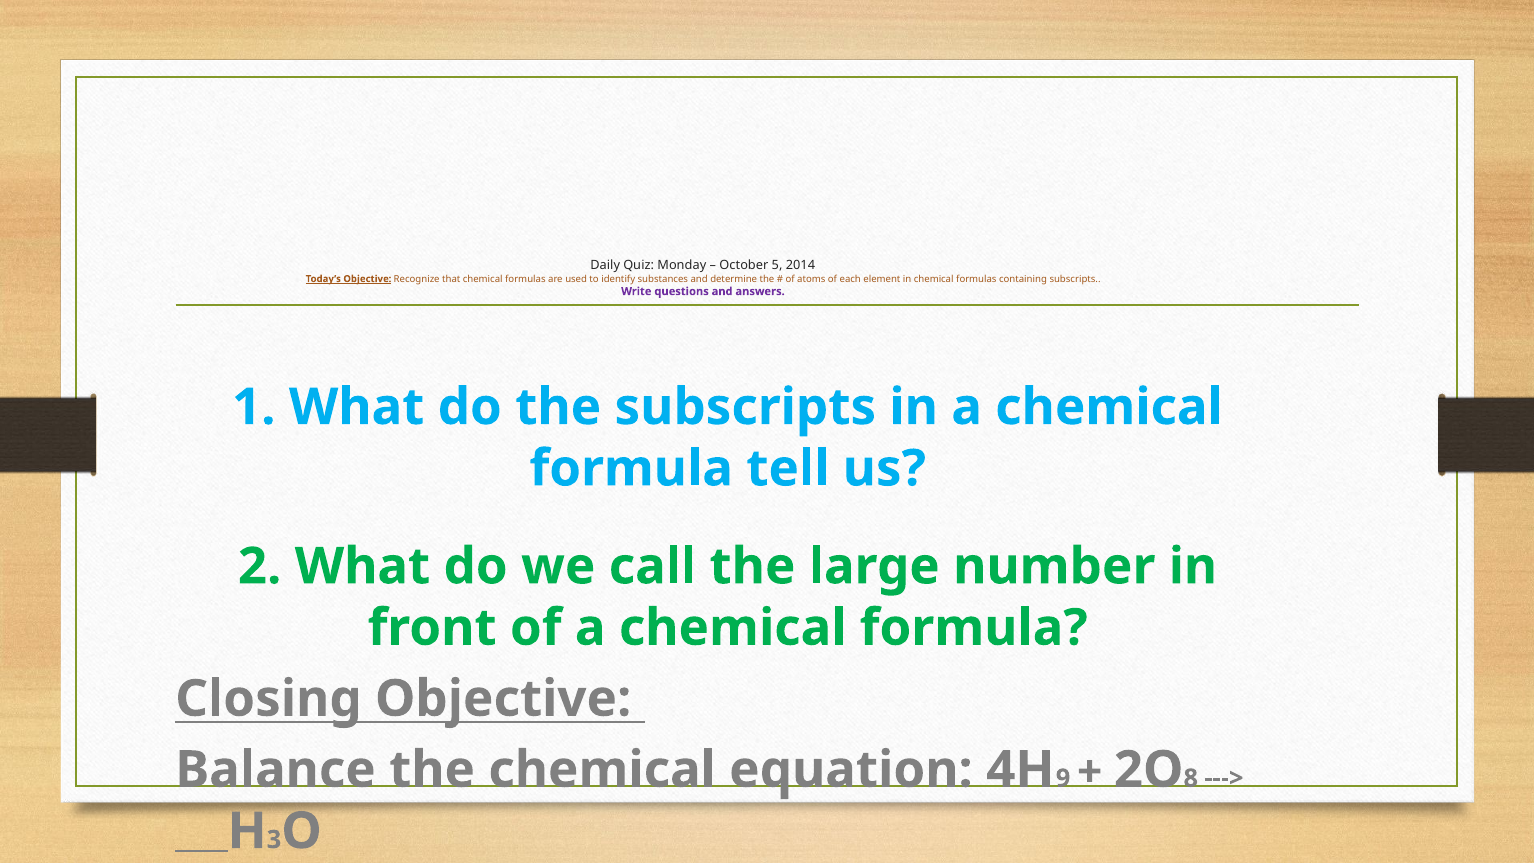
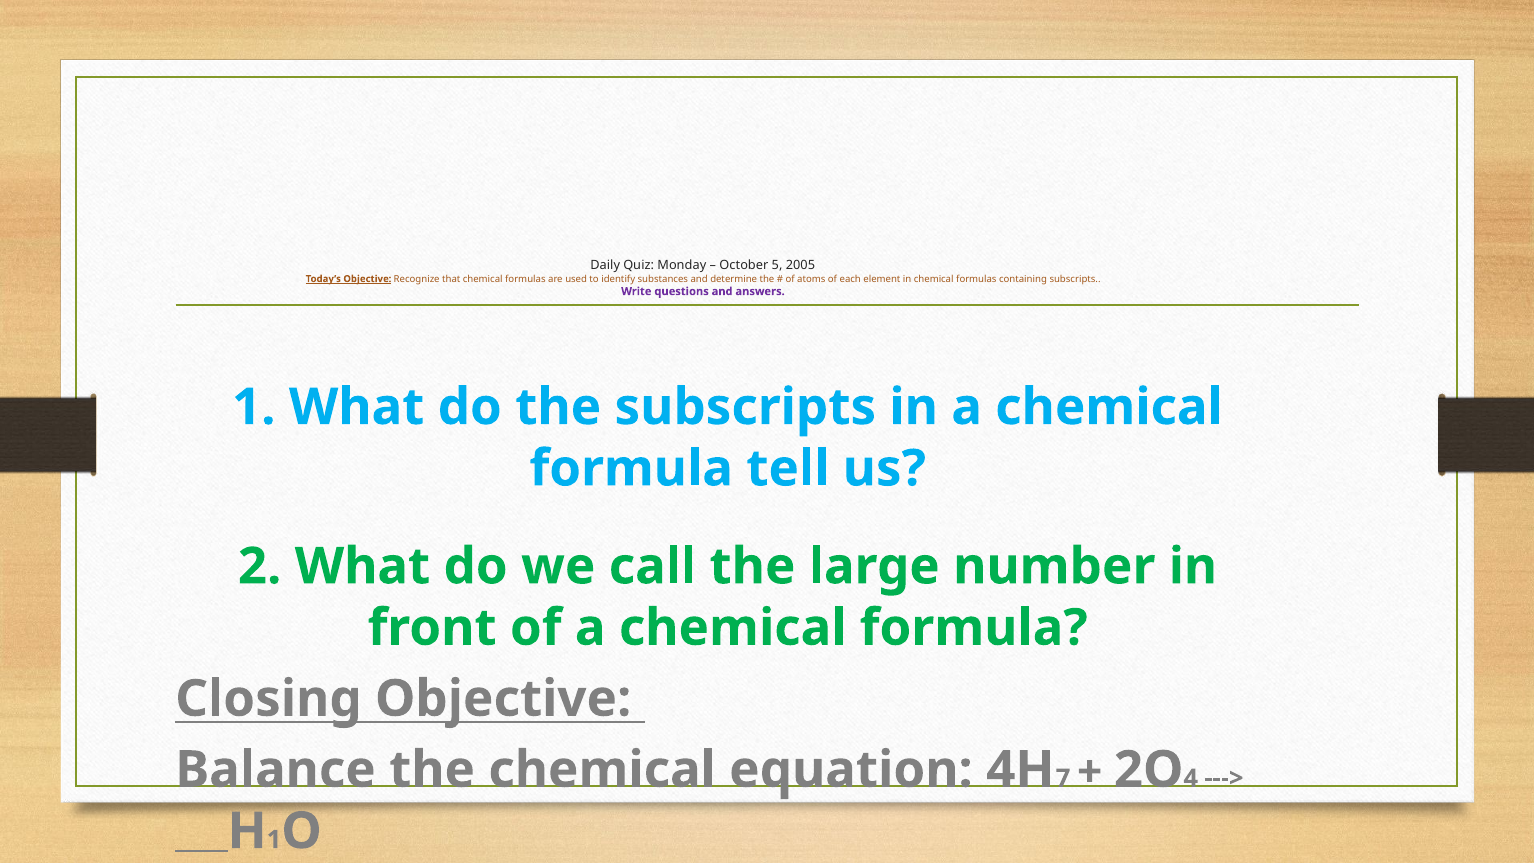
2014: 2014 -> 2005
9: 9 -> 7
8: 8 -> 4
3 at (274, 840): 3 -> 1
